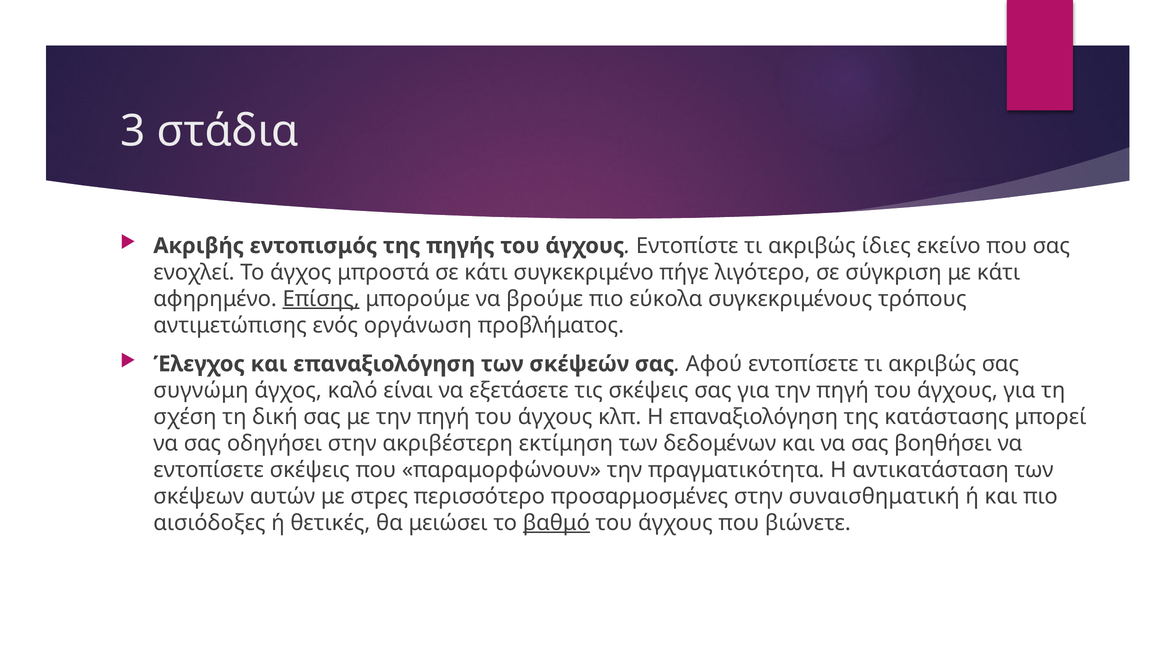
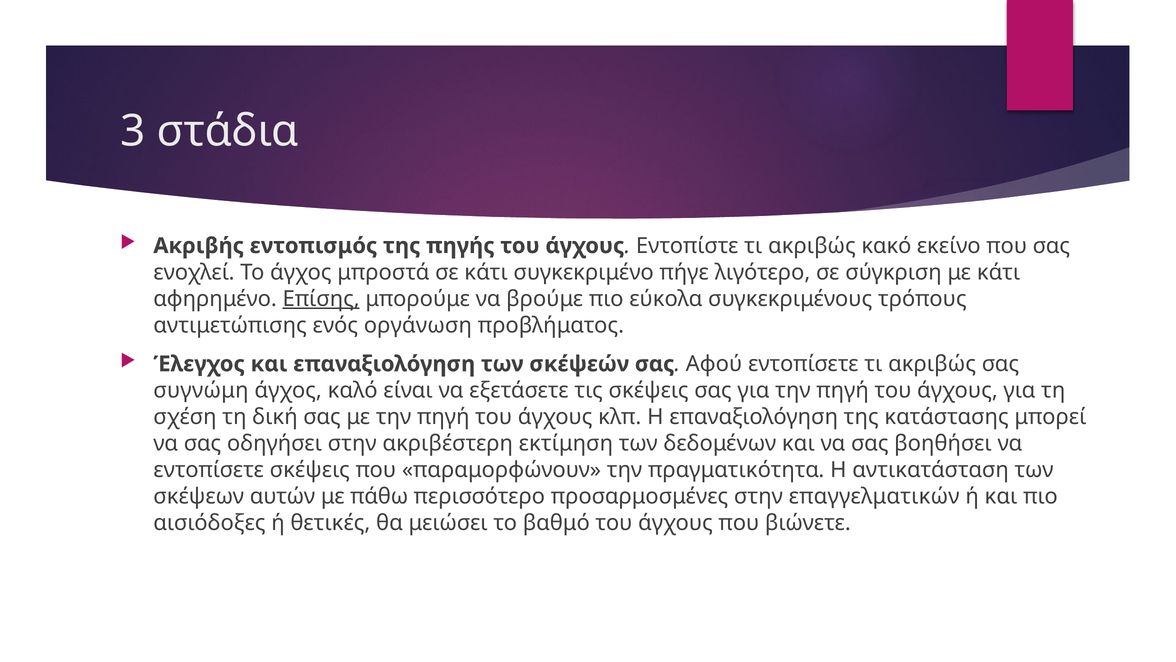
ίδιες: ίδιες -> κακό
στρες: στρες -> πάθω
συναισθηματική: συναισθηματική -> επαγγελματικών
βαθμό underline: present -> none
